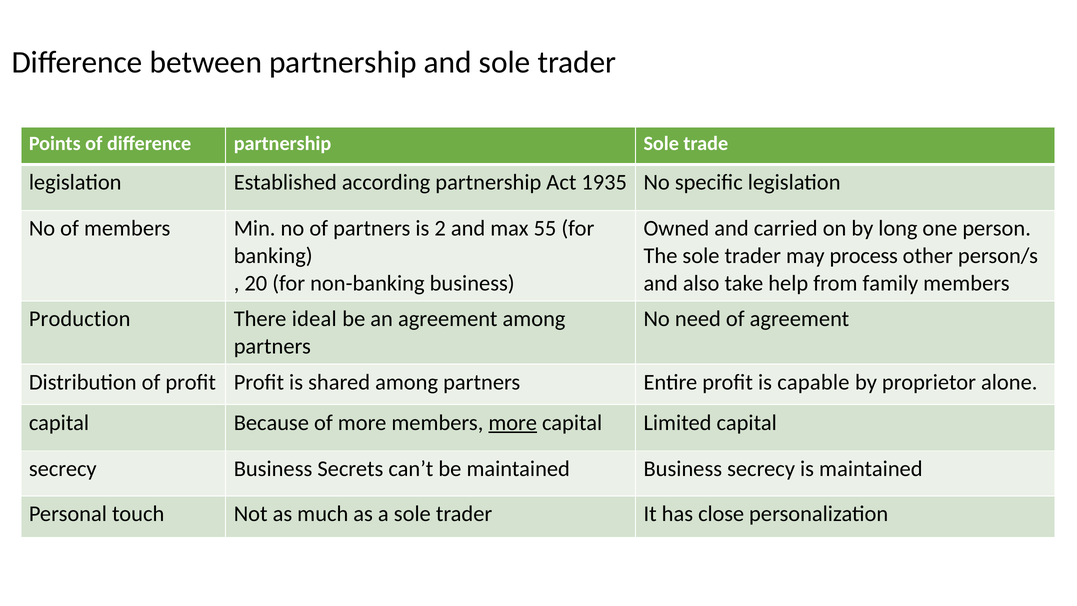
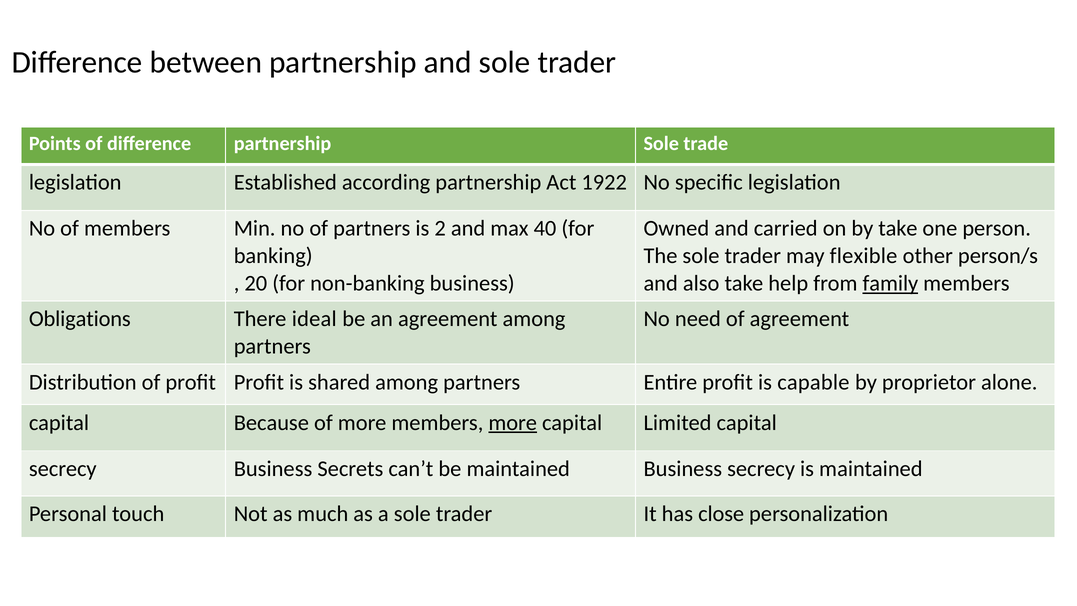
1935: 1935 -> 1922
55: 55 -> 40
by long: long -> take
process: process -> flexible
family underline: none -> present
Production: Production -> Obligations
